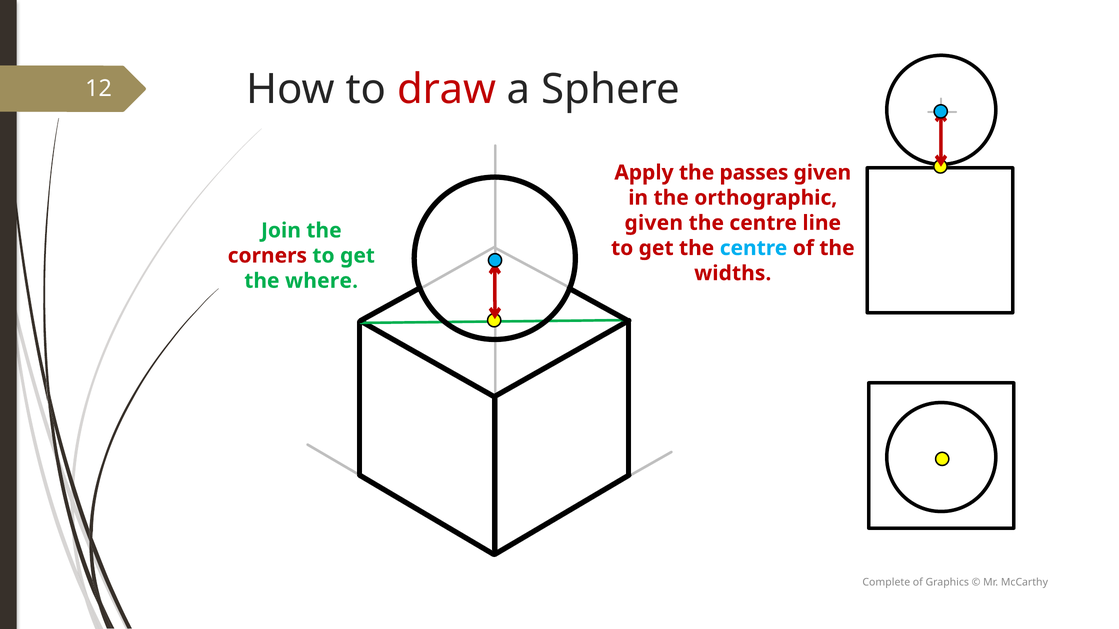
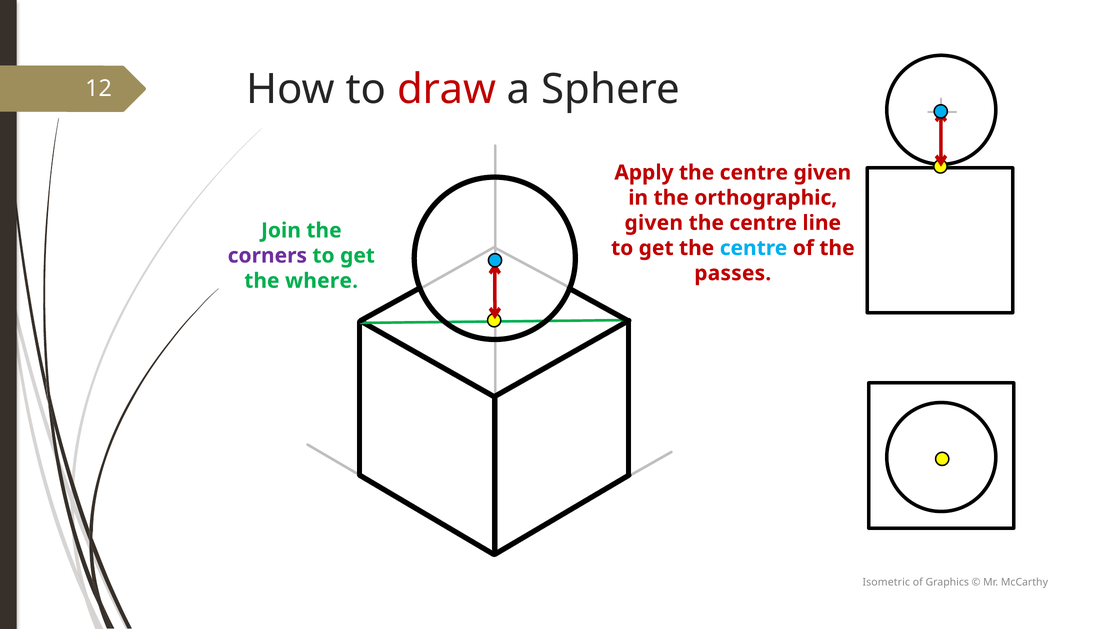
Apply the passes: passes -> centre
corners colour: red -> purple
widths: widths -> passes
Complete: Complete -> Isometric
